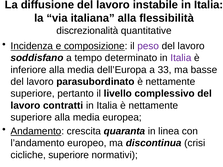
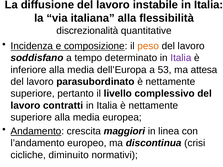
peso colour: purple -> orange
33: 33 -> 53
basse: basse -> attesa
quaranta: quaranta -> maggiori
cicliche superiore: superiore -> diminuito
